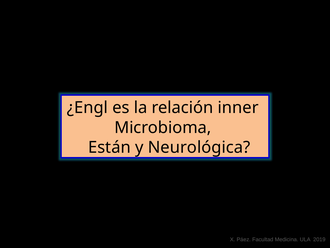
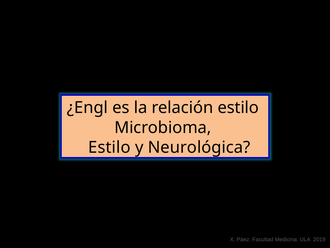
relación inner: inner -> estilo
Están at (109, 147): Están -> Estilo
